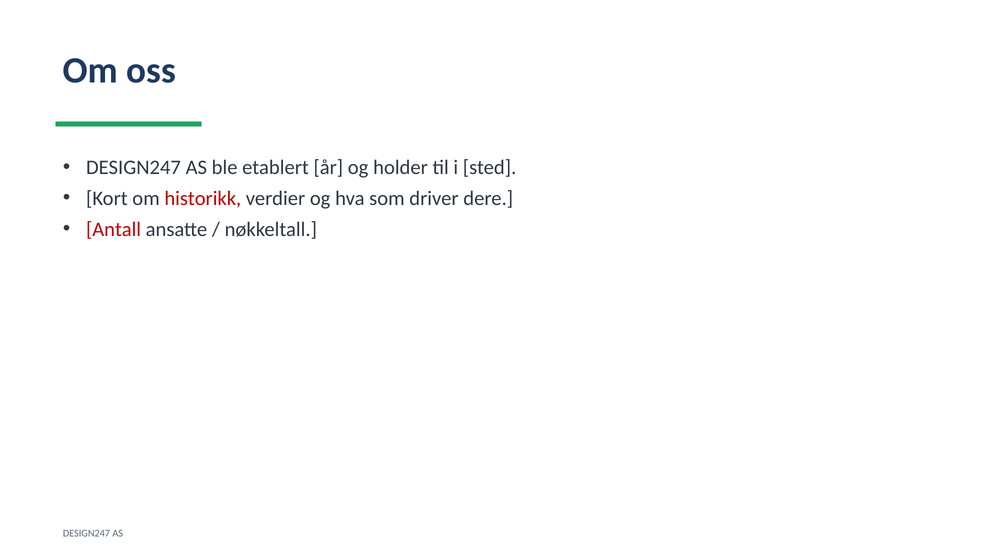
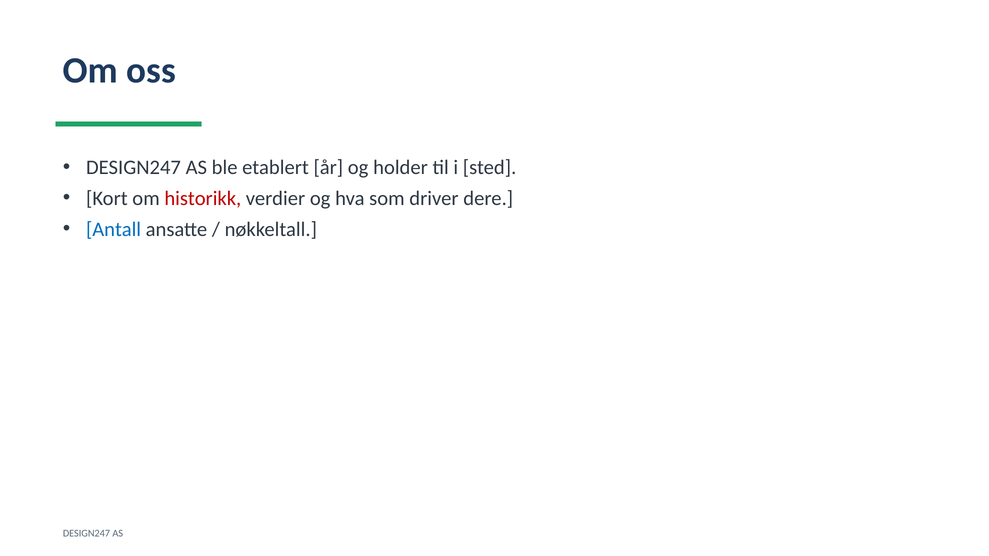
Antall colour: red -> blue
